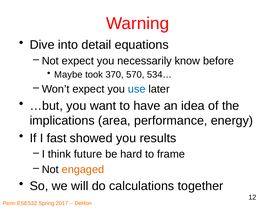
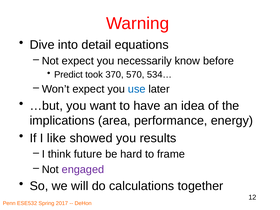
Maybe: Maybe -> Predict
fast: fast -> like
engaged colour: orange -> purple
